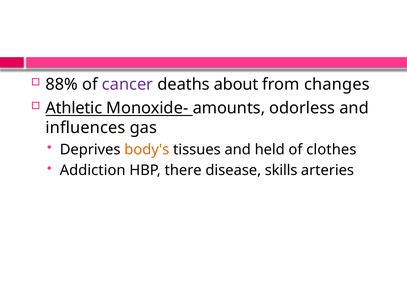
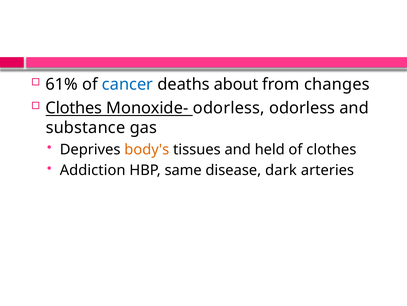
88%: 88% -> 61%
cancer colour: purple -> blue
Athletic at (74, 108): Athletic -> Clothes
Monoxide- amounts: amounts -> odorless
influences: influences -> substance
there: there -> same
skills: skills -> dark
